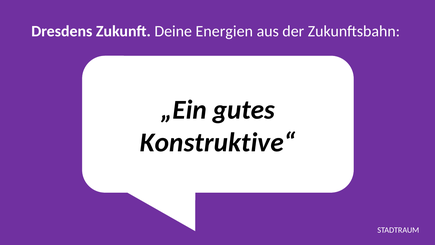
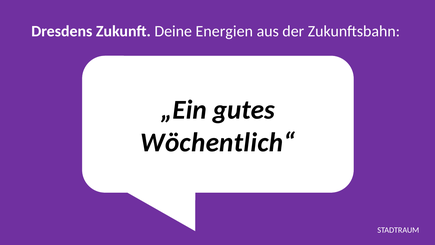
Konstruktive“: Konstruktive“ -> Wöchentlich“
